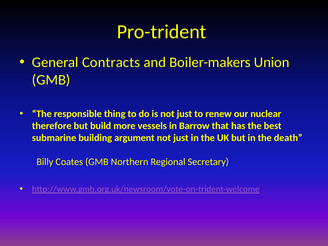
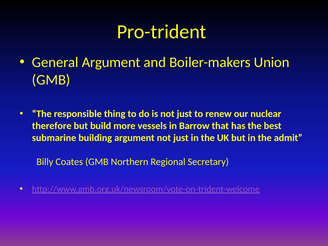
General Contracts: Contracts -> Argument
death: death -> admit
